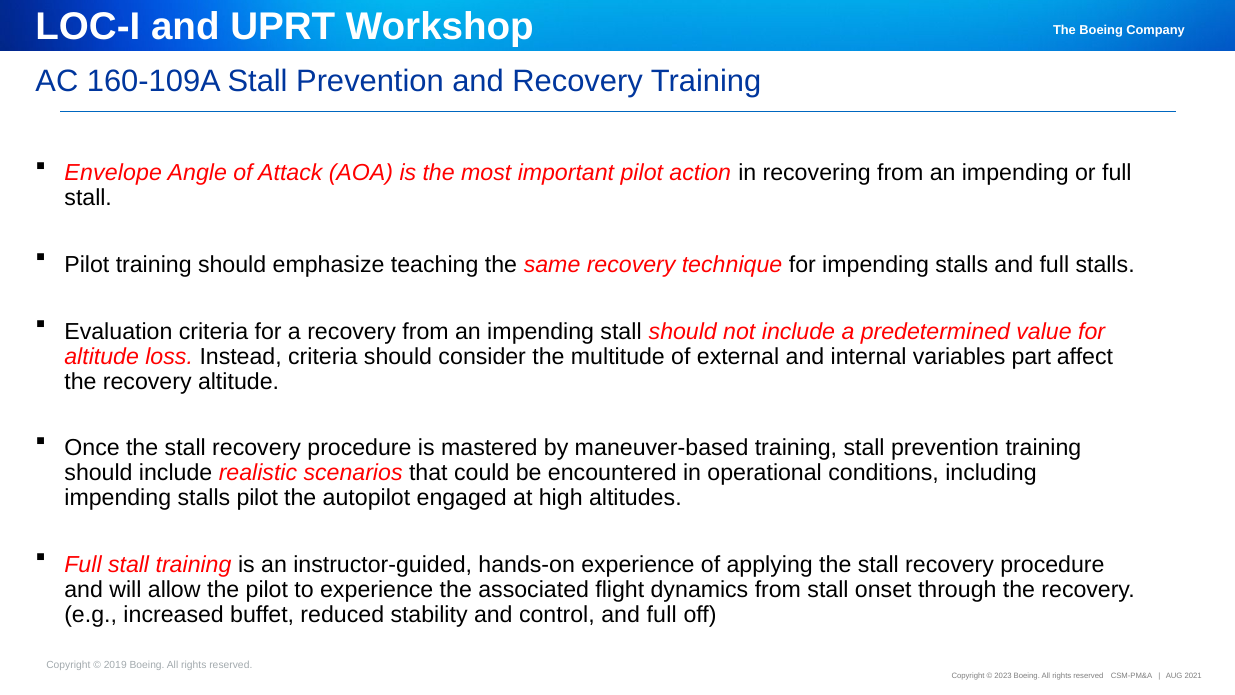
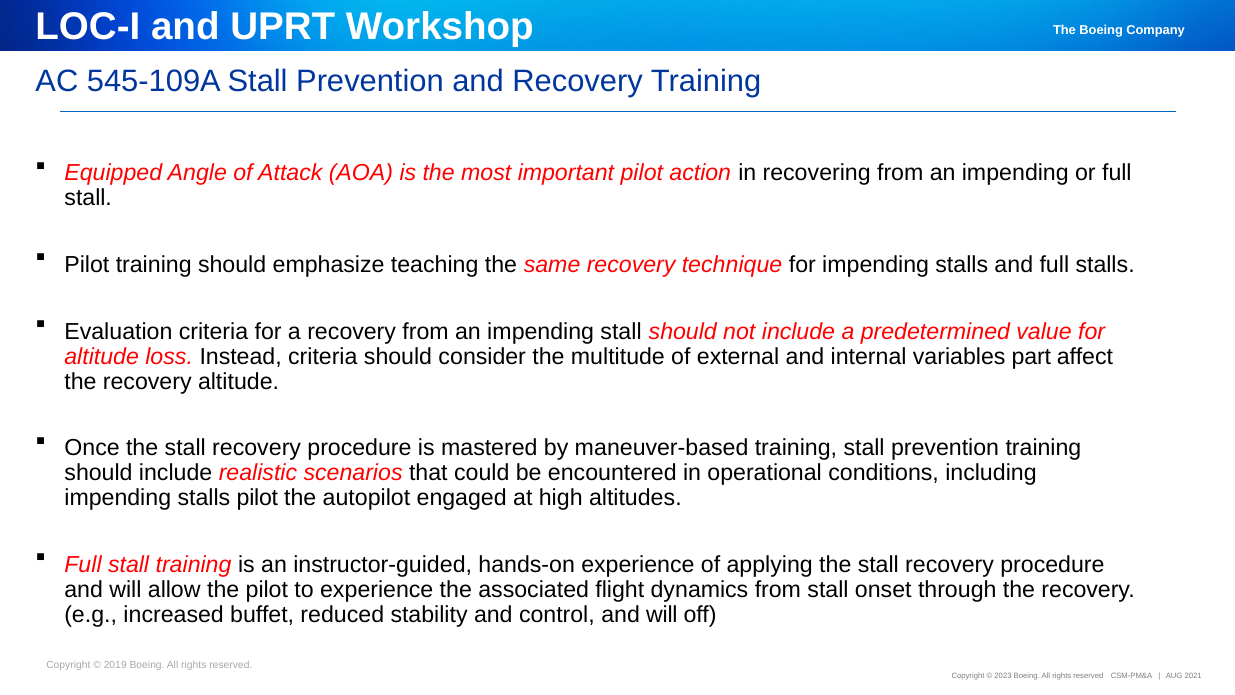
160-109A: 160-109A -> 545-109A
Envelope: Envelope -> Equipped
control and full: full -> will
